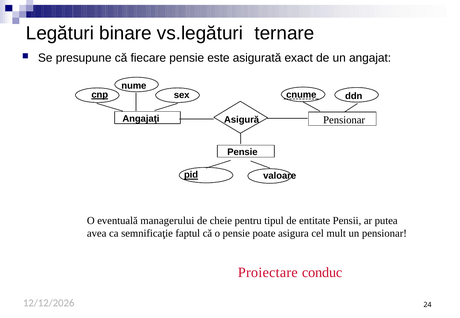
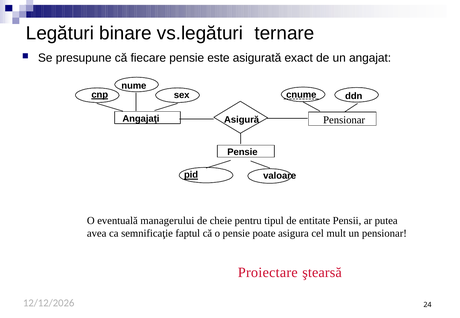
conduc: conduc -> ştearsă
